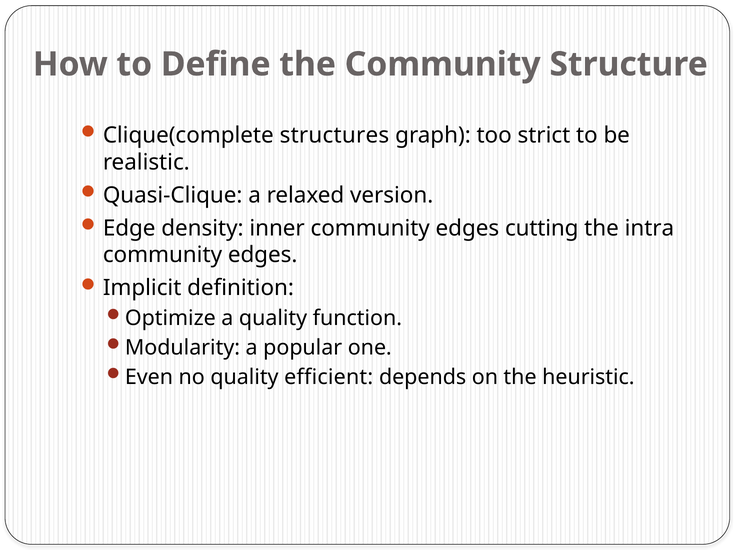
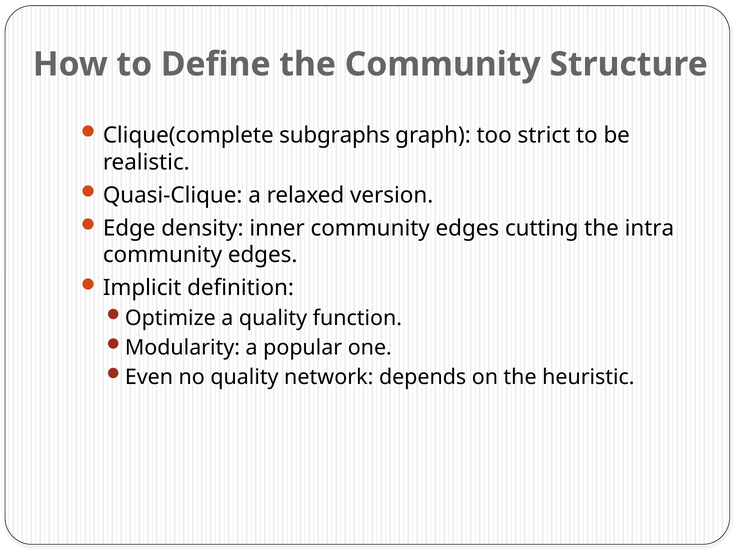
structures: structures -> subgraphs
efficient: efficient -> network
